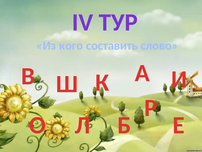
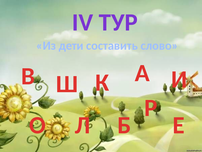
кого: кого -> дети
